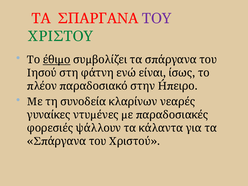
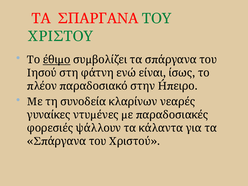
ΤΟΥ colour: purple -> green
